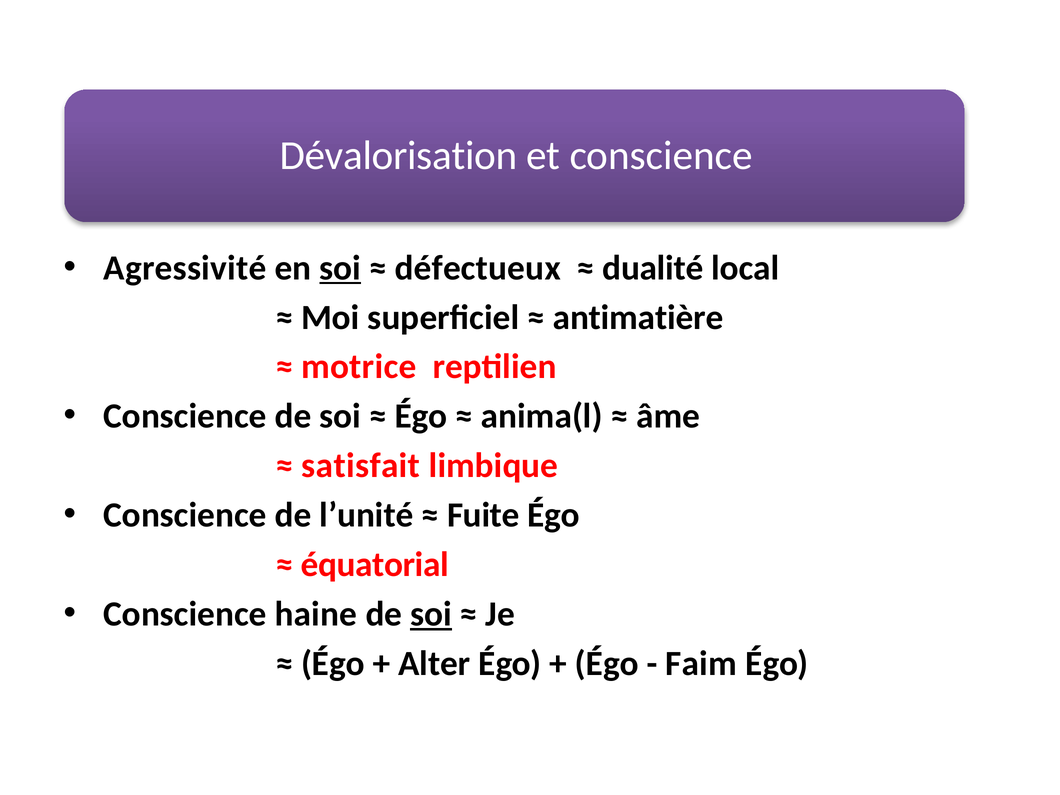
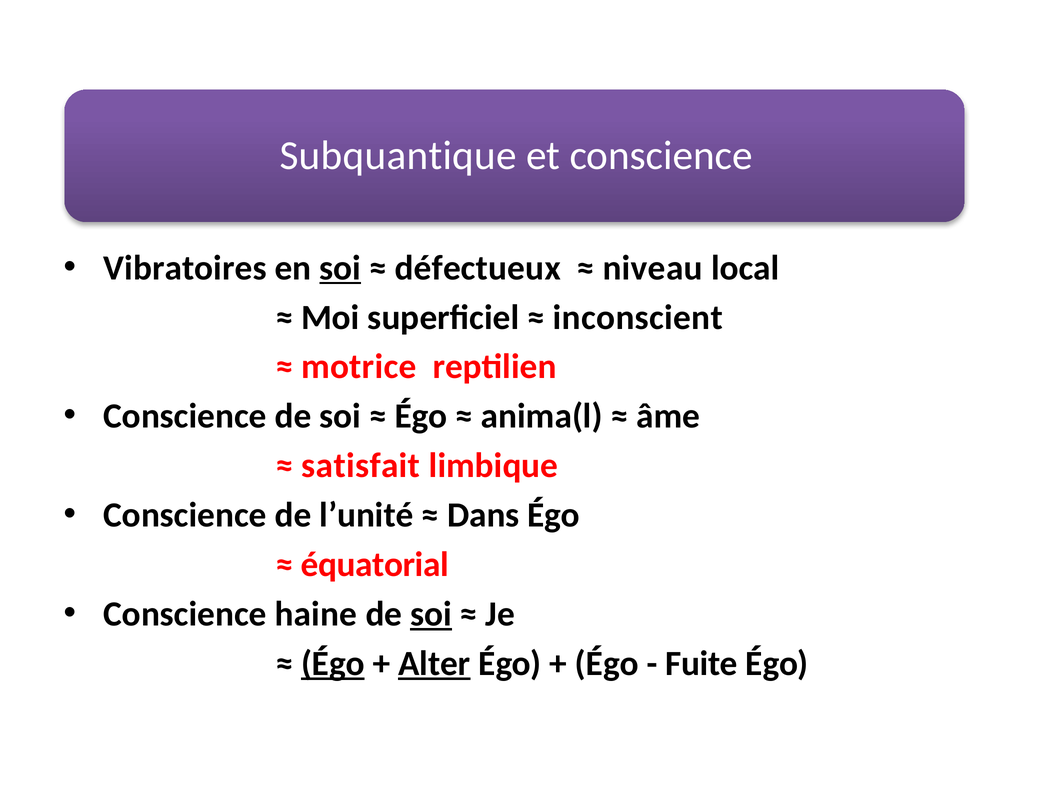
Dévalorisation: Dévalorisation -> Subquantique
Agressivité: Agressivité -> Vibratoires
dualité: dualité -> niveau
antimatière: antimatière -> inconscient
Fuite: Fuite -> Dans
Égo at (333, 664) underline: none -> present
Alter underline: none -> present
Faim: Faim -> Fuite
